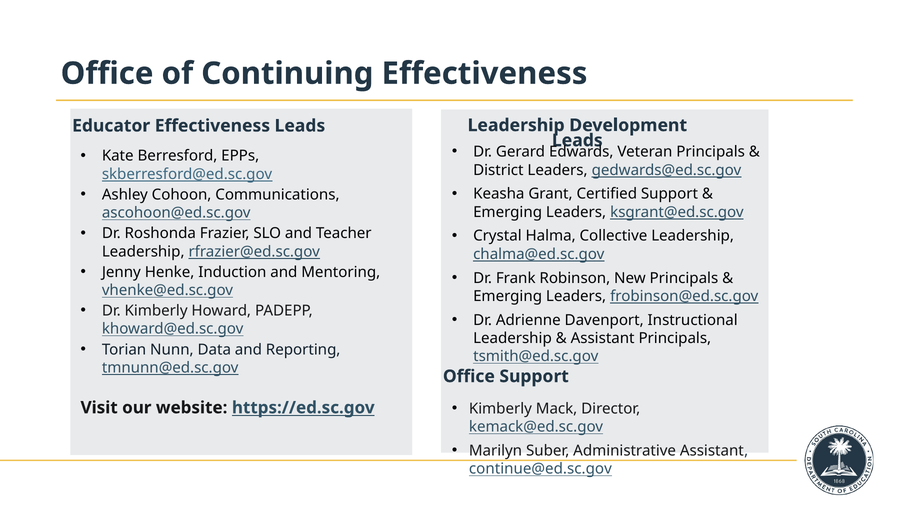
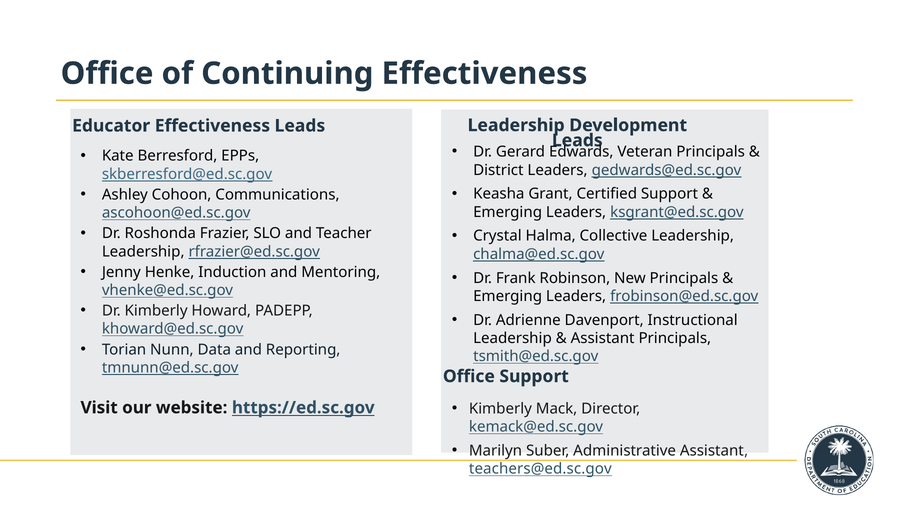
continue@ed.sc.gov: continue@ed.sc.gov -> teachers@ed.sc.gov
